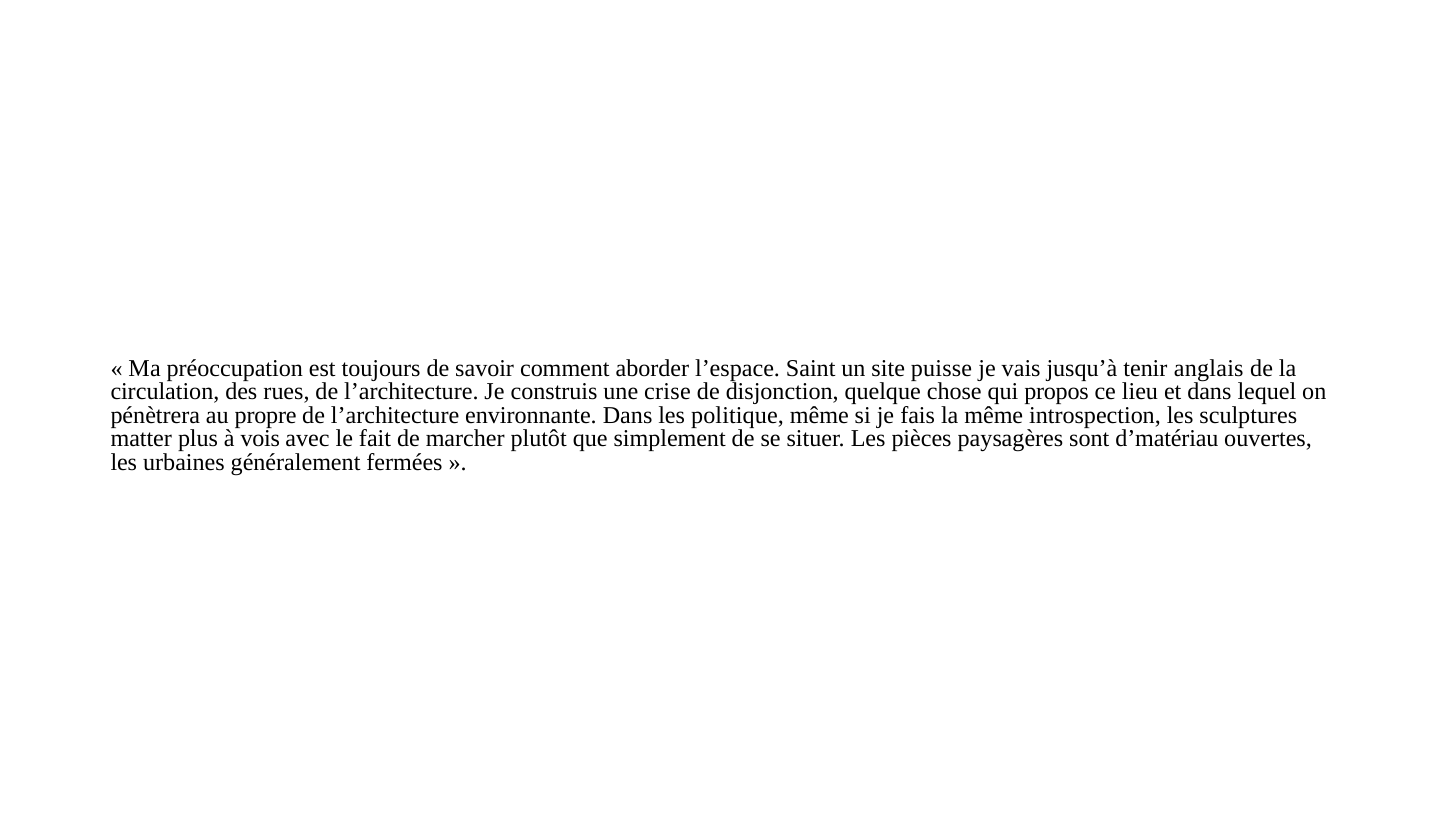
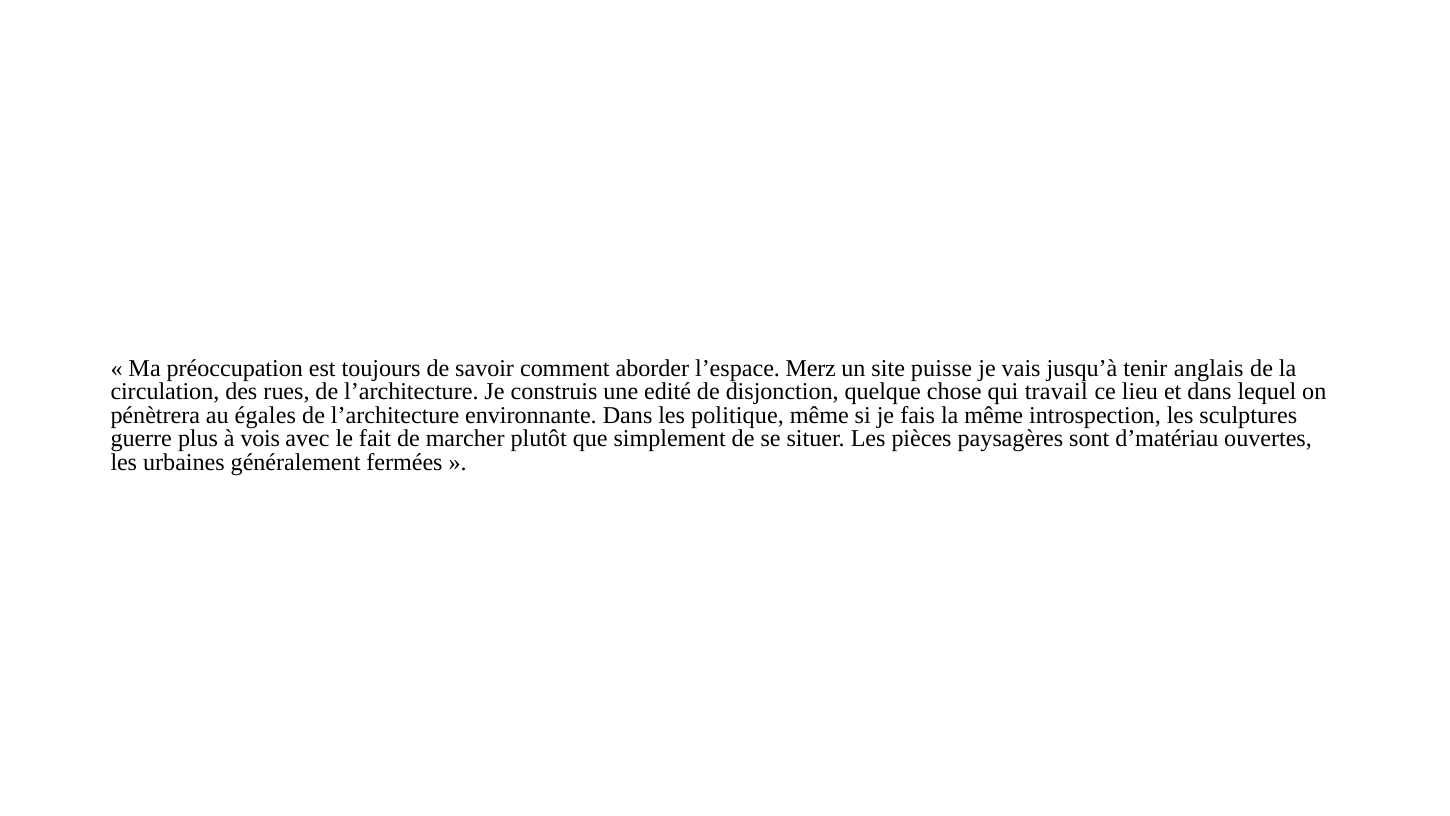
Saint: Saint -> Merz
crise: crise -> edité
propos: propos -> travail
propre: propre -> égales
matter: matter -> guerre
